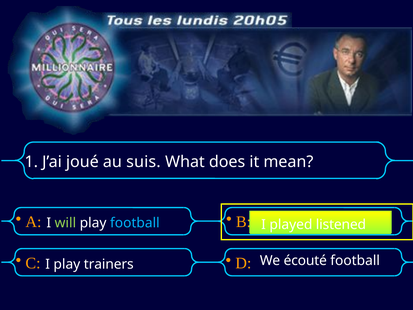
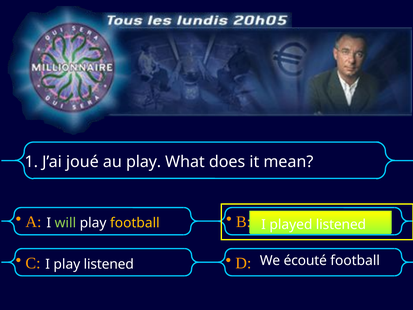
au suis: suis -> play
football at (135, 223) colour: light blue -> yellow
play trainers: trainers -> listened
